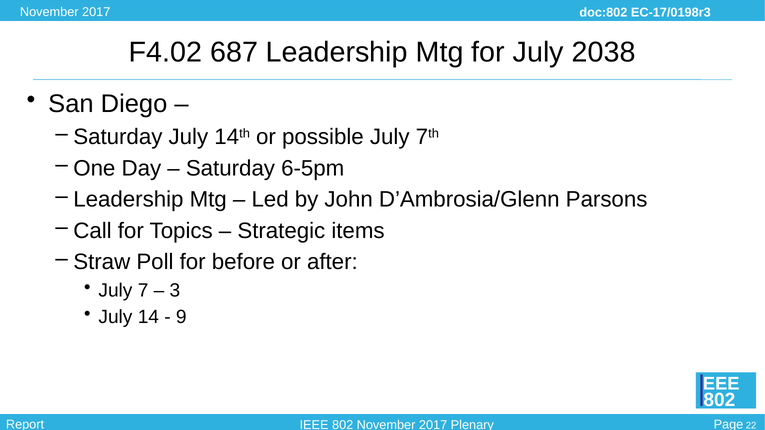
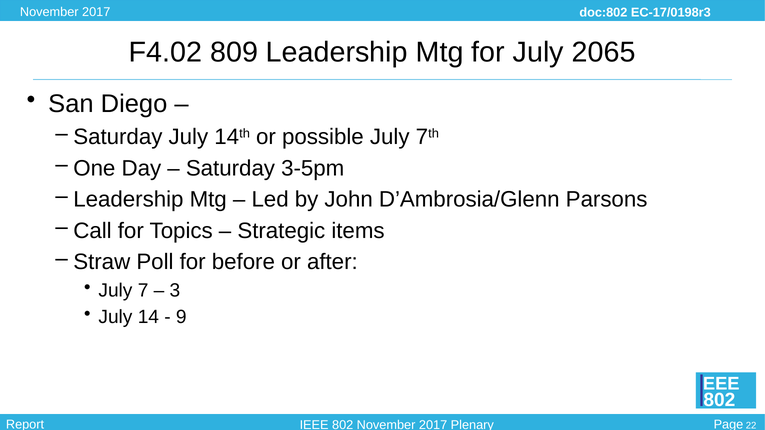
687: 687 -> 809
2038: 2038 -> 2065
6-5pm: 6-5pm -> 3-5pm
